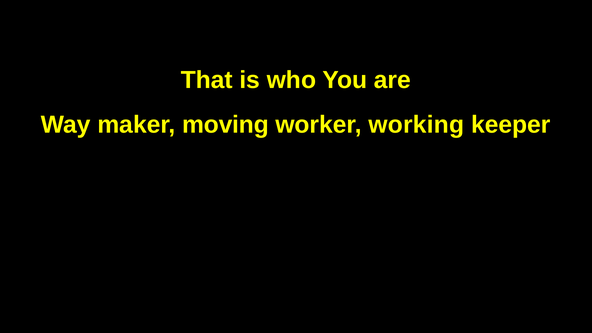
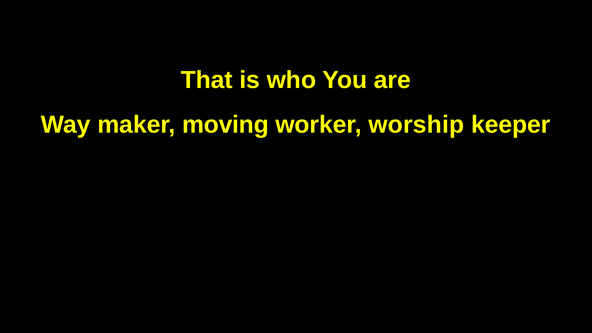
working: working -> worship
